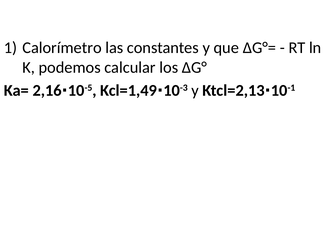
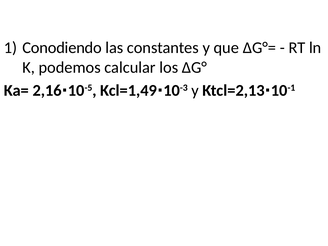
Calorímetro: Calorímetro -> Conodiendo
